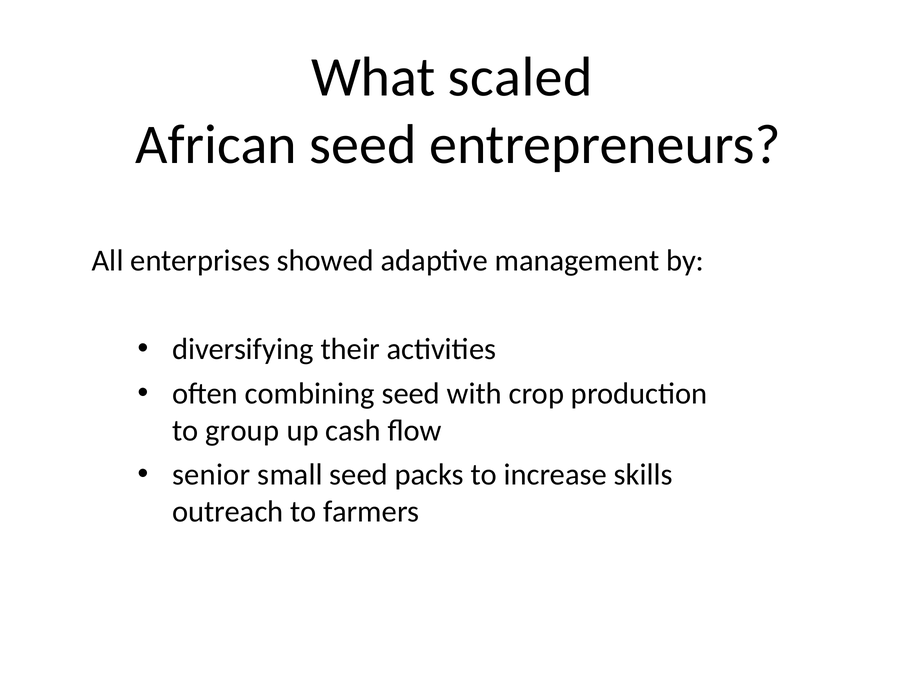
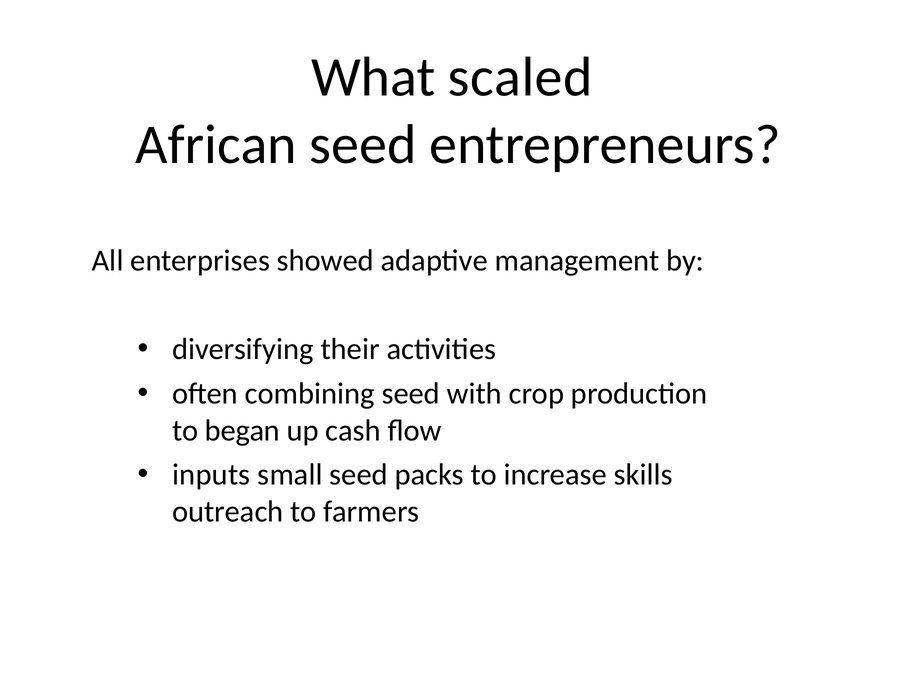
group: group -> began
senior: senior -> inputs
